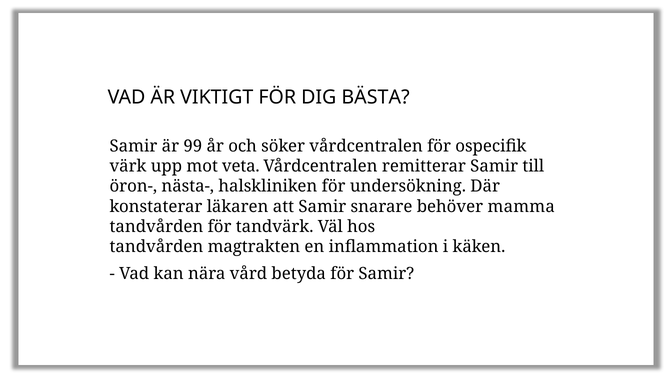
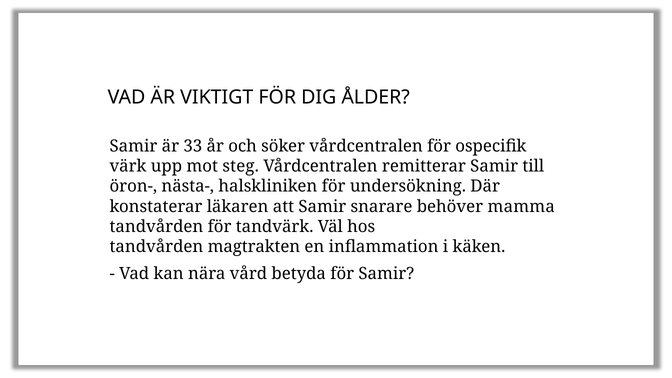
BÄSTA: BÄSTA -> ÅLDER
99: 99 -> 33
veta: veta -> steg
